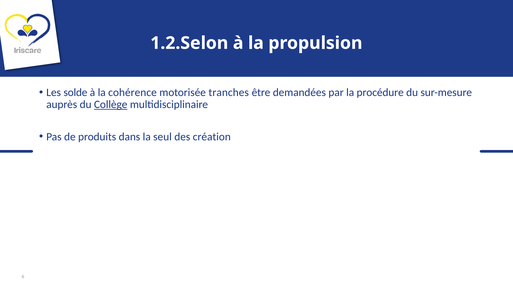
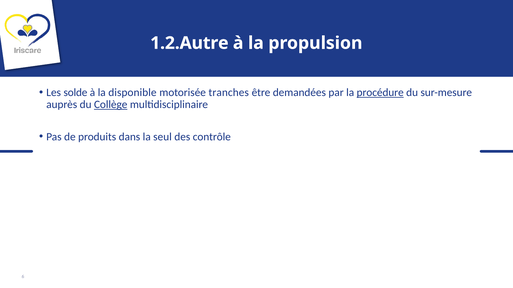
1.2.Selon: 1.2.Selon -> 1.2.Autre
cohérence: cohérence -> disponible
procédure underline: none -> present
création: création -> contrôle
